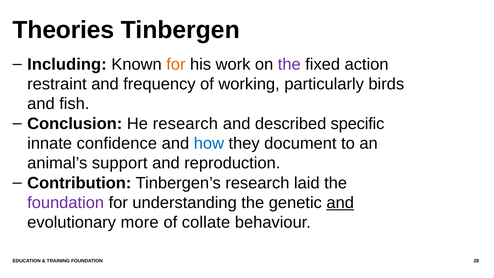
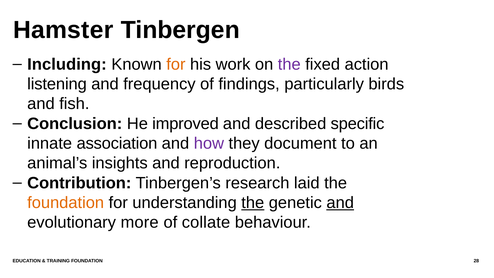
Theories: Theories -> Hamster
restraint: restraint -> listening
working: working -> findings
He research: research -> improved
confidence: confidence -> association
how colour: blue -> purple
support: support -> insights
foundation at (66, 203) colour: purple -> orange
the at (253, 203) underline: none -> present
